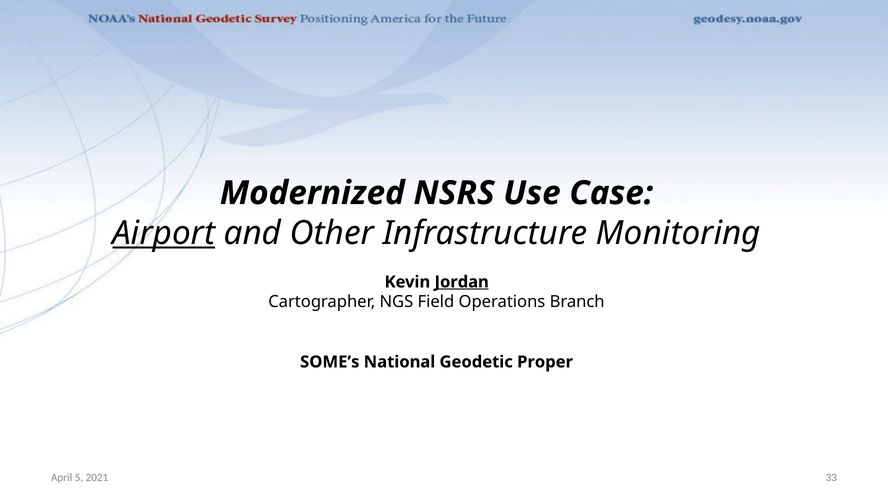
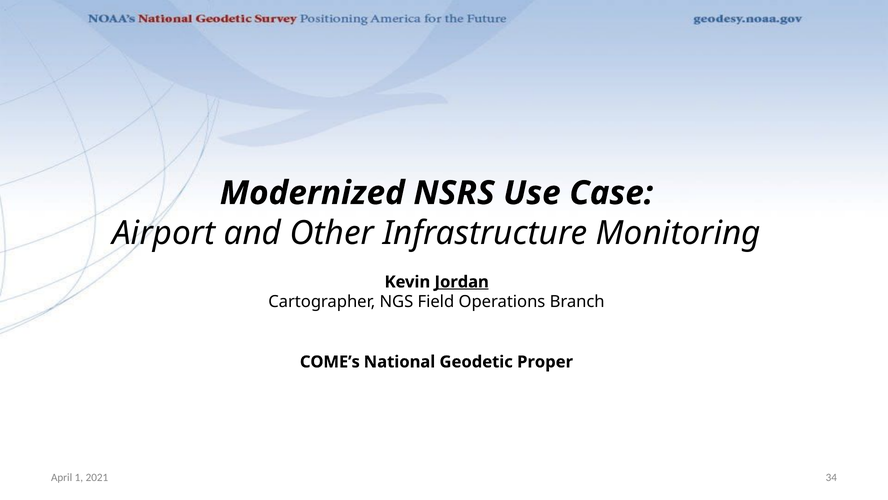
Airport underline: present -> none
SOME’s: SOME’s -> COME’s
5: 5 -> 1
33: 33 -> 34
